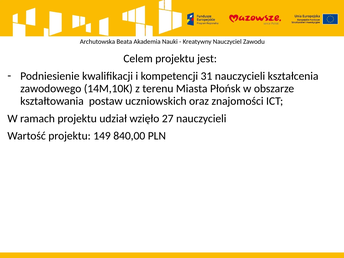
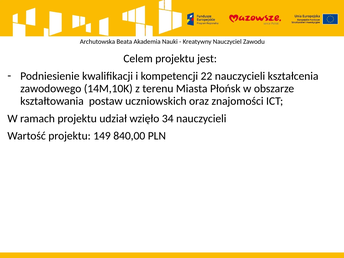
31: 31 -> 22
27: 27 -> 34
